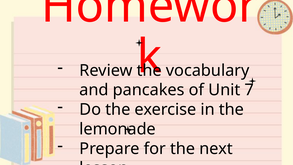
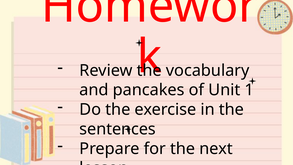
7: 7 -> 1
lemonade: lemonade -> sentences
